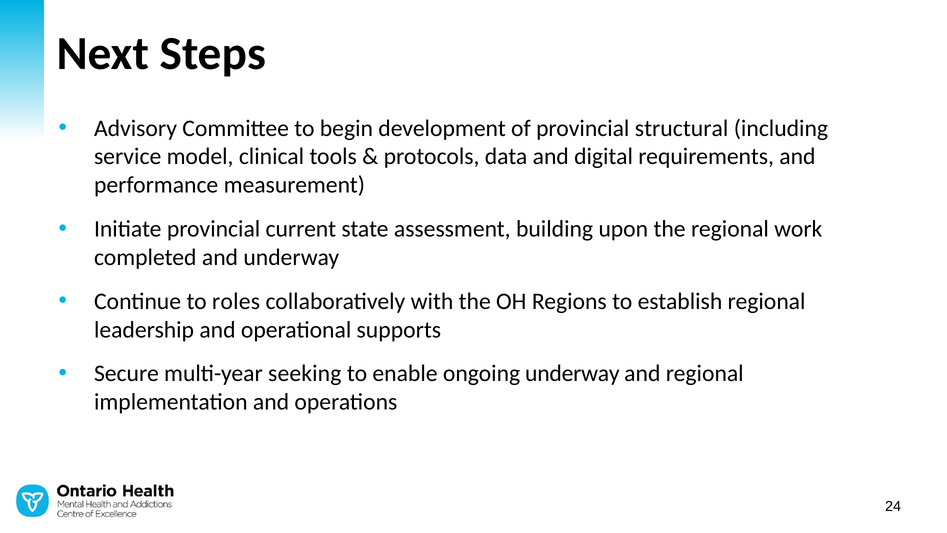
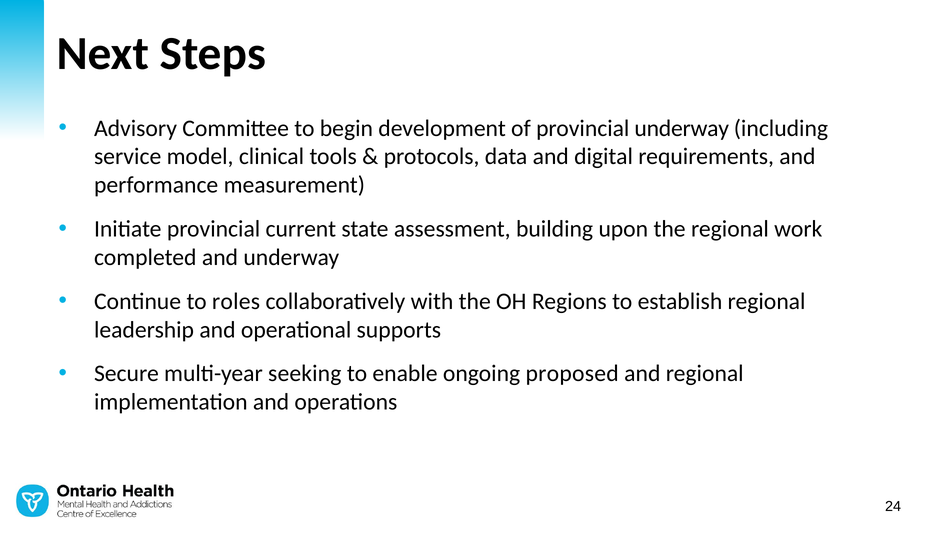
provincial structural: structural -> underway
ongoing underway: underway -> proposed
